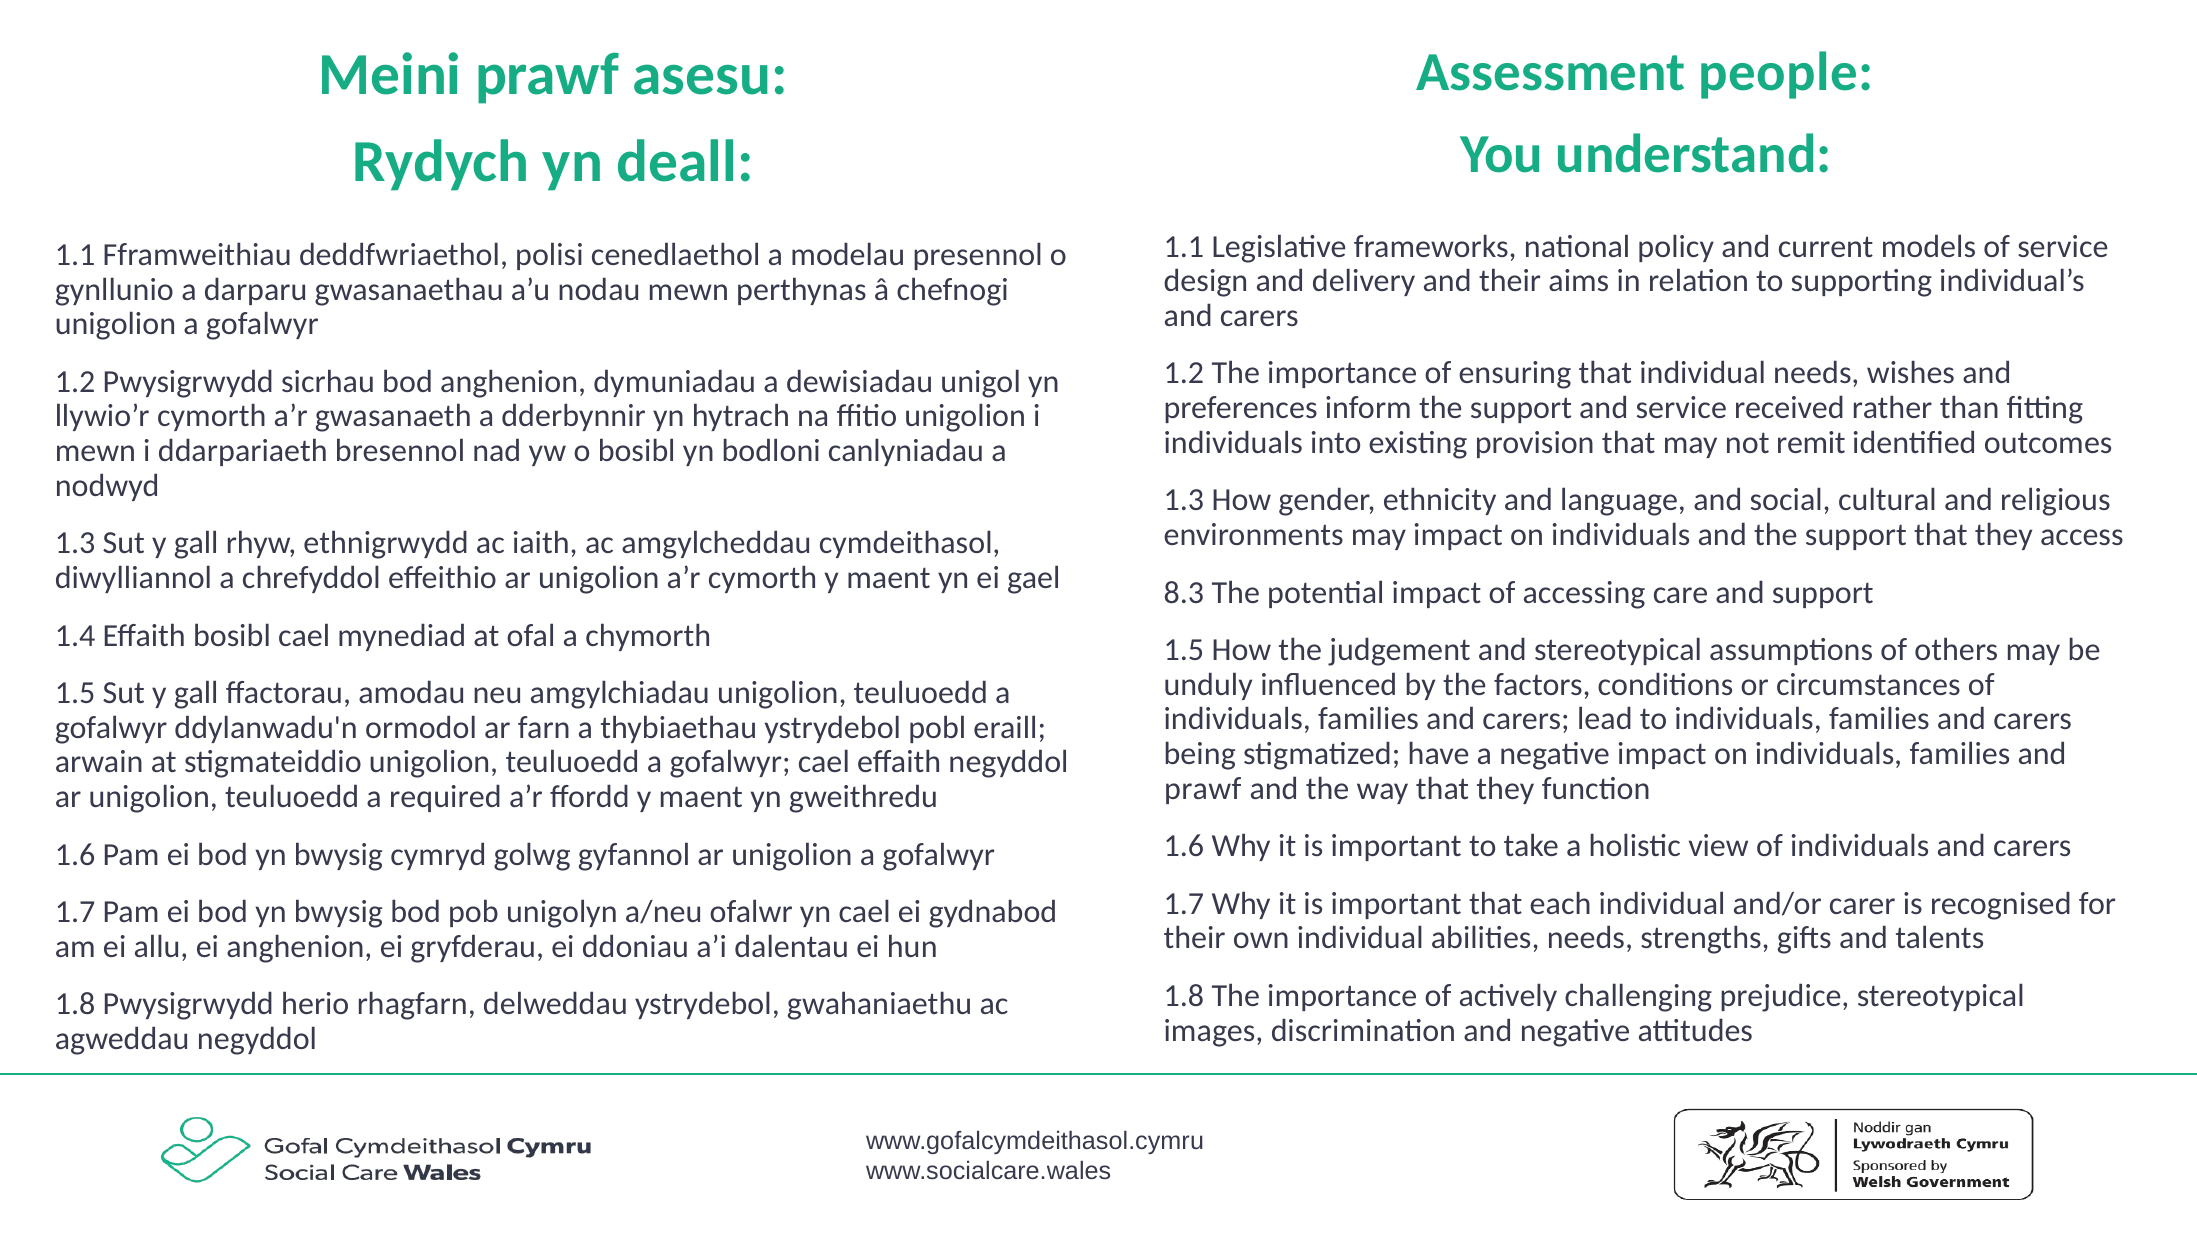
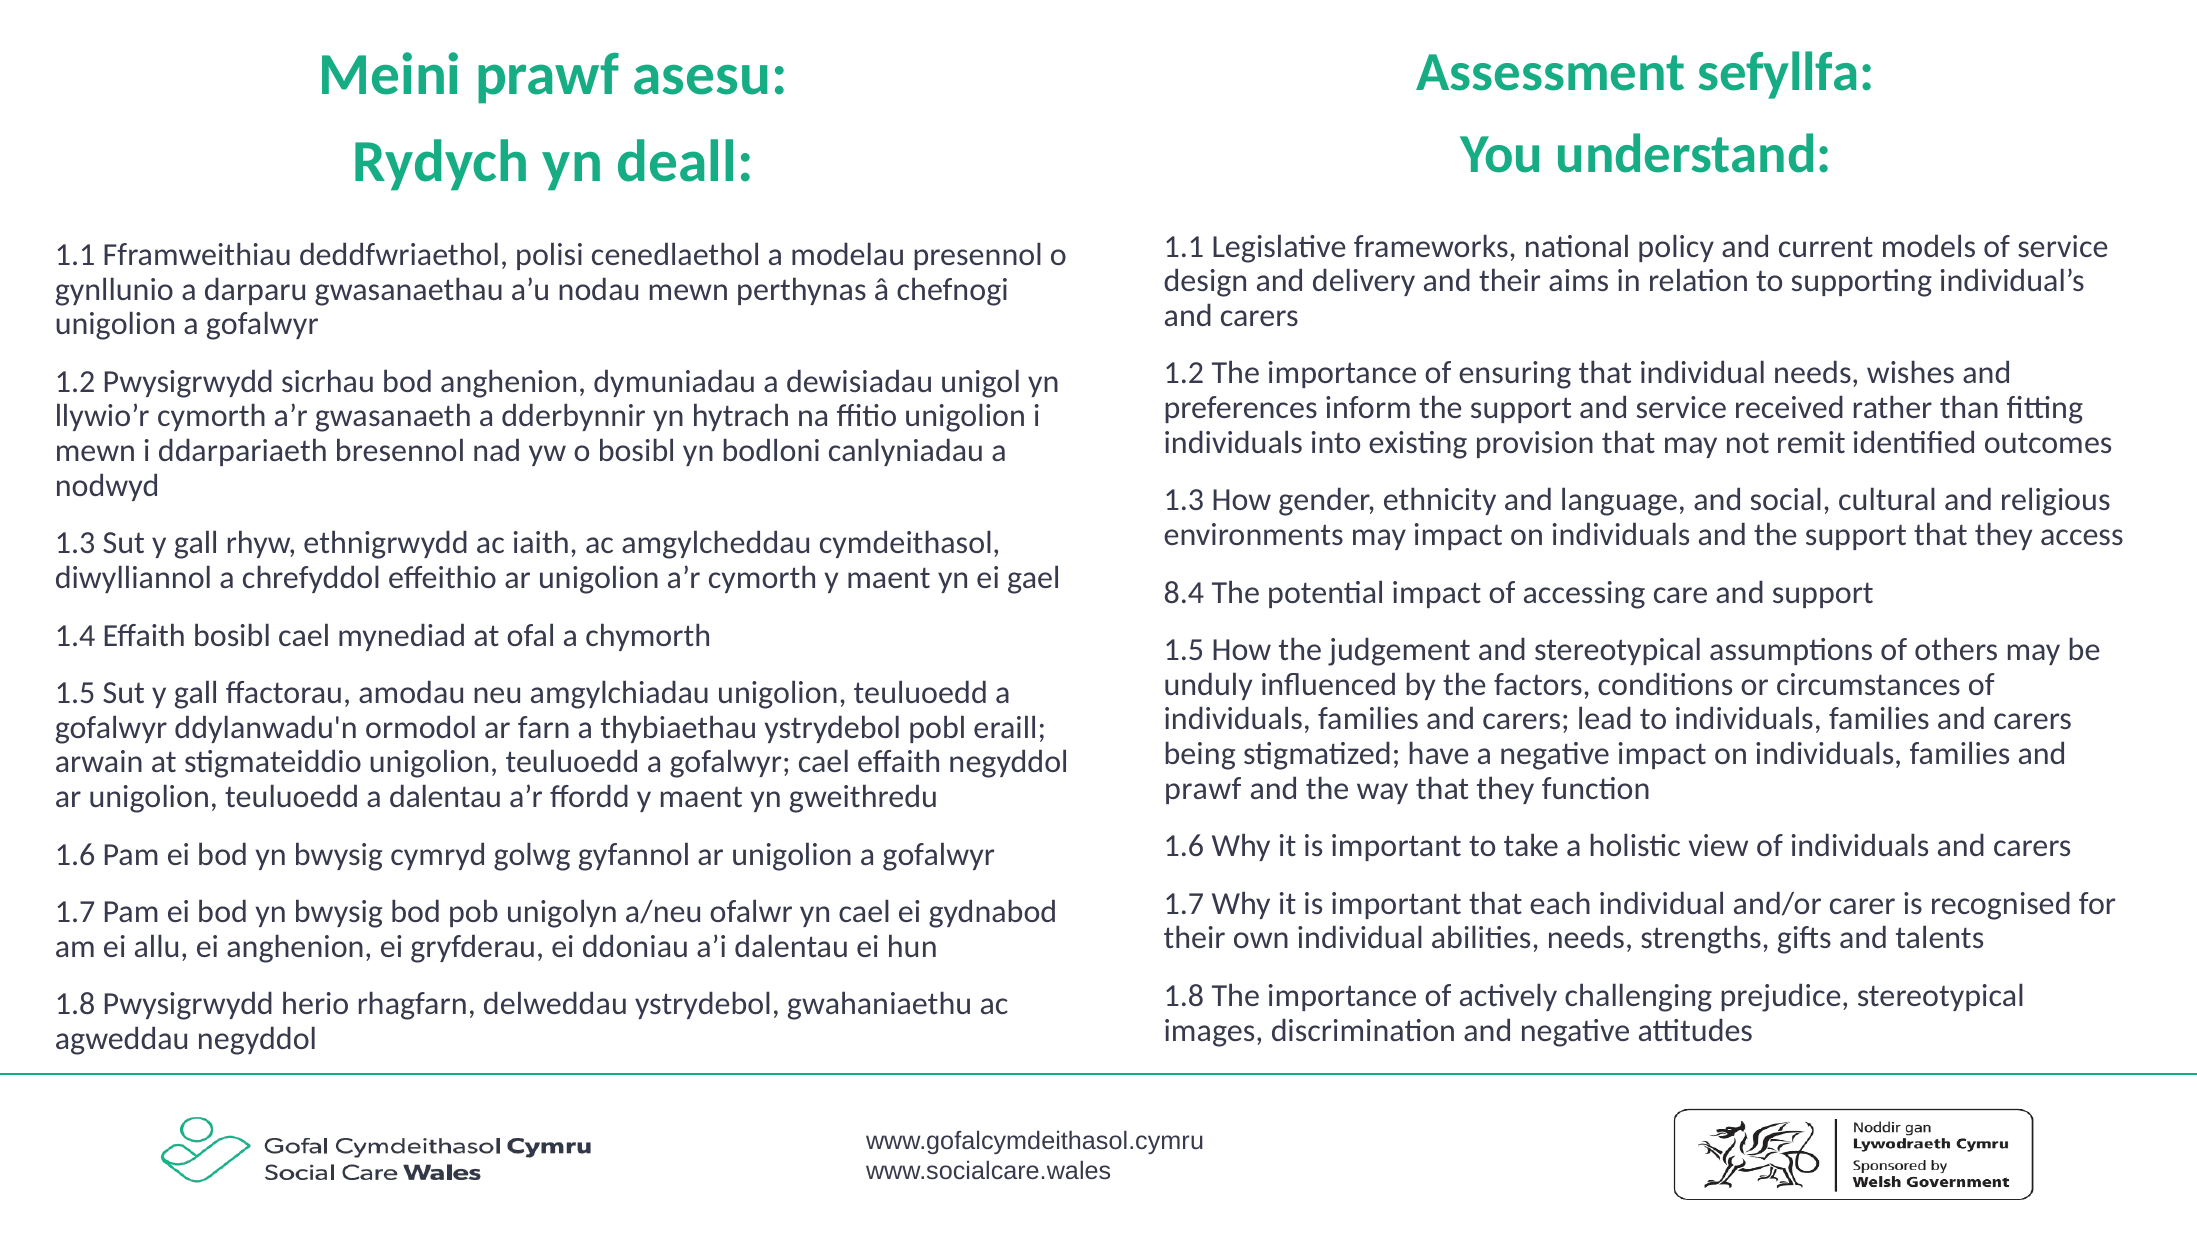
people: people -> sefyllfa
8.3: 8.3 -> 8.4
a required: required -> dalentau
